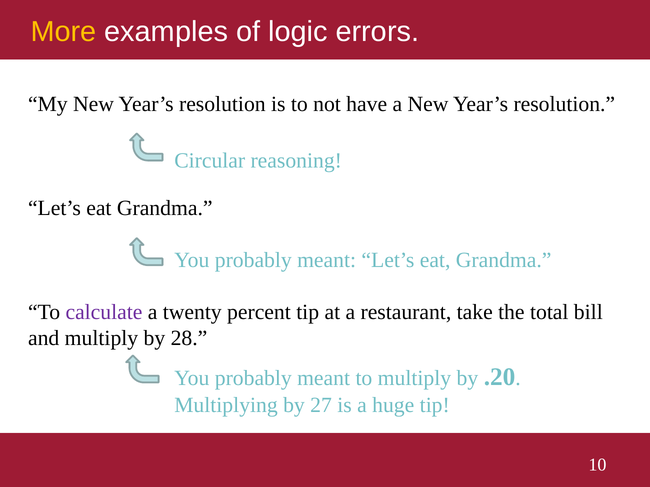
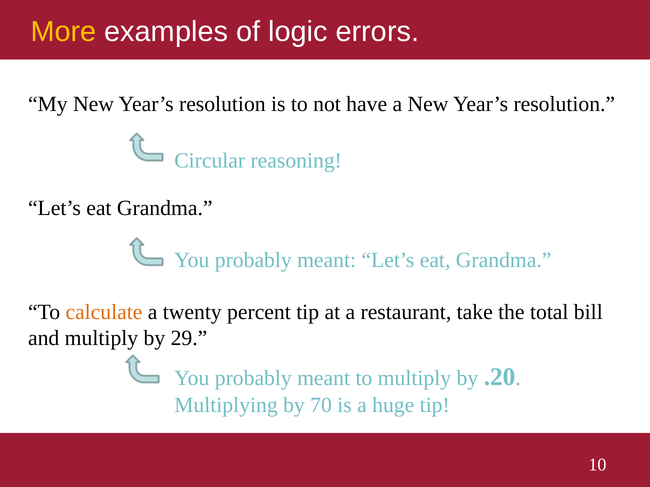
calculate colour: purple -> orange
28: 28 -> 29
27: 27 -> 70
